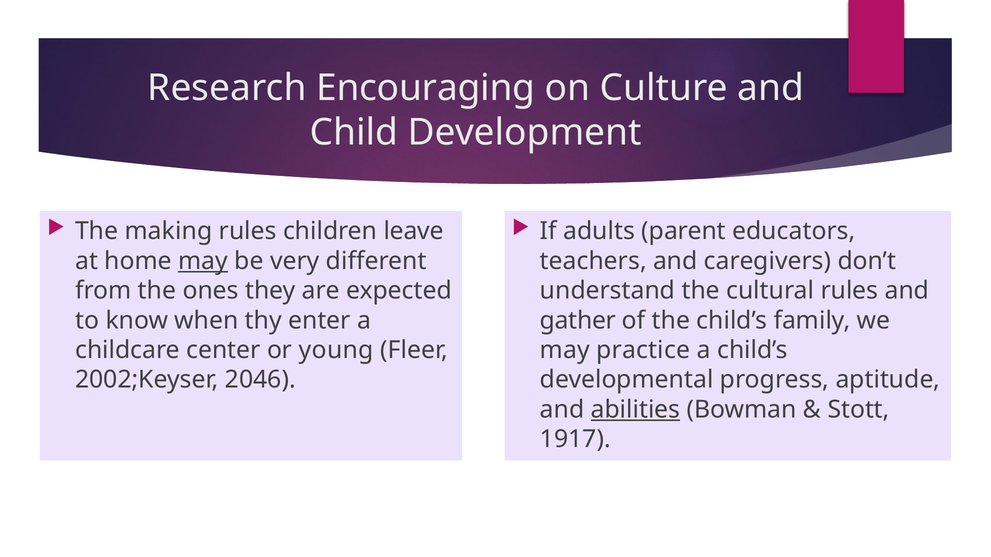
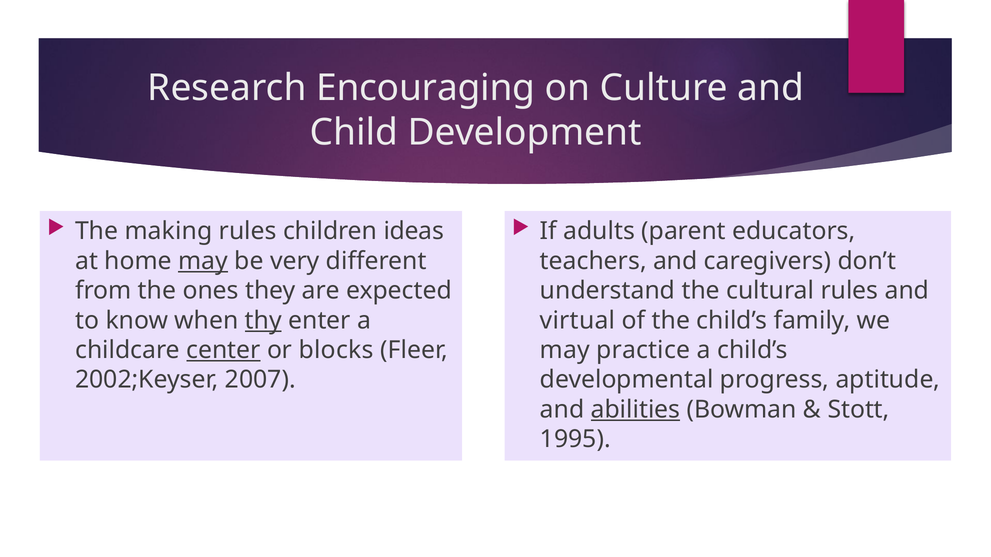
leave: leave -> ideas
thy underline: none -> present
gather: gather -> virtual
center underline: none -> present
young: young -> blocks
2046: 2046 -> 2007
1917: 1917 -> 1995
